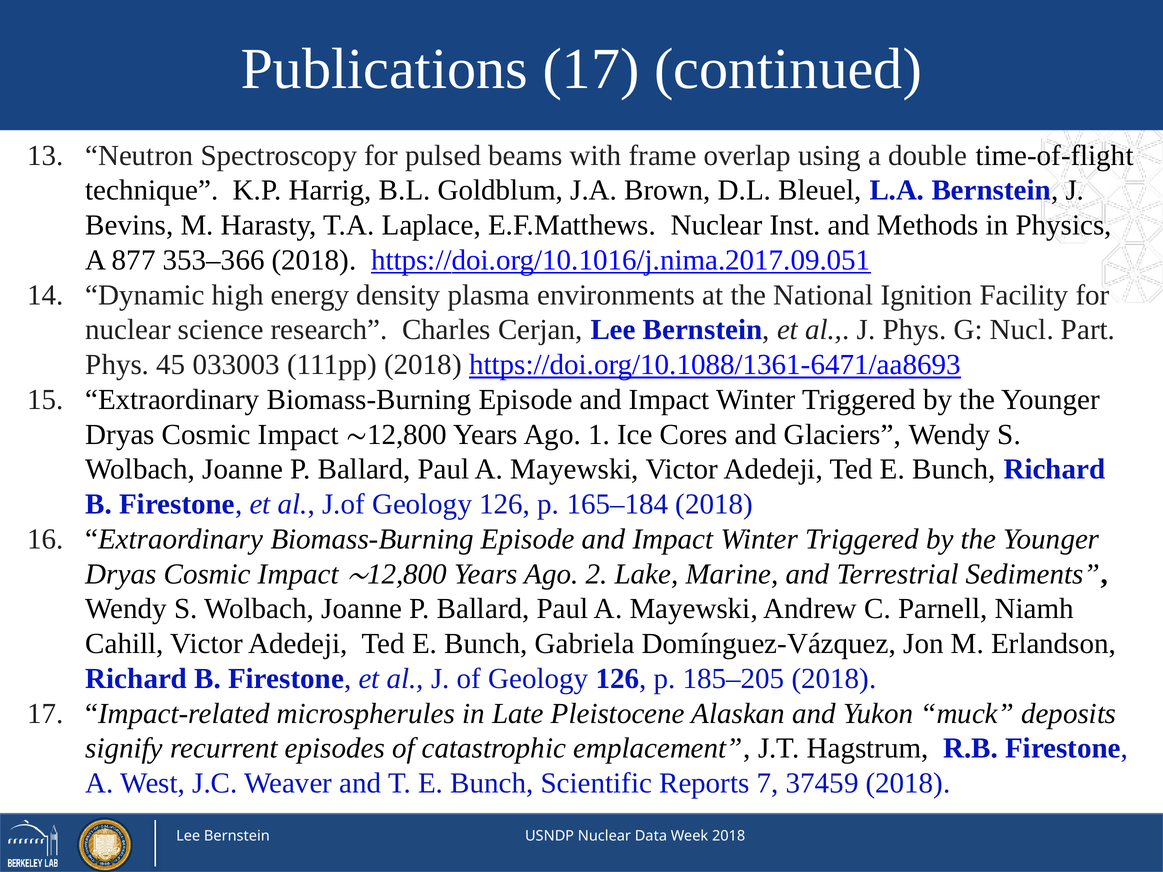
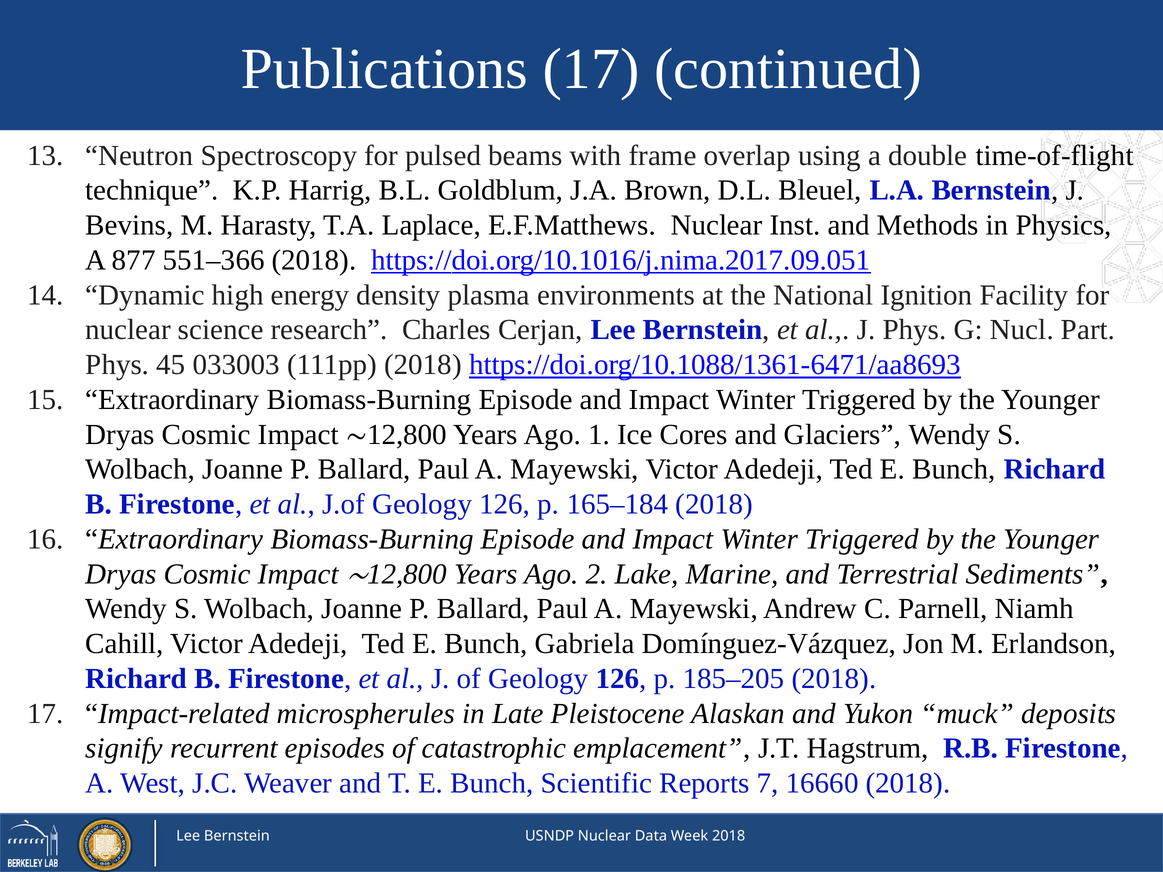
353–366: 353–366 -> 551–366
37459: 37459 -> 16660
